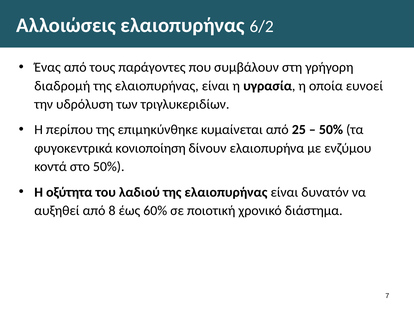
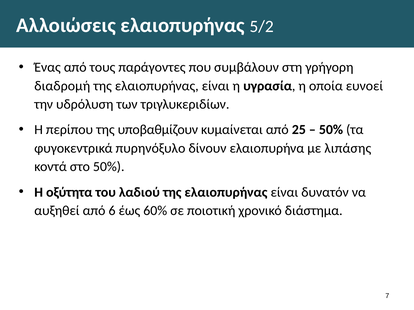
6/2: 6/2 -> 5/2
επιμηκύνθηκε: επιμηκύνθηκε -> υποβαθμίζουν
κονιοποίηση: κονιοποίηση -> πυρηνόξυλο
ενζύμου: ενζύμου -> λιπάσης
8: 8 -> 6
